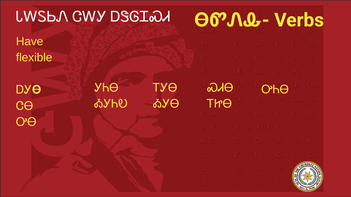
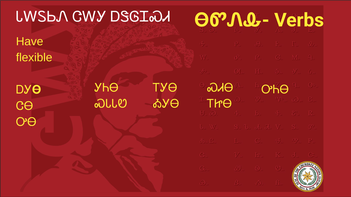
ᎣᎩᏂᎧ: ᎣᎩᏂᎧ -> ᏍᏓᏓᏬ
